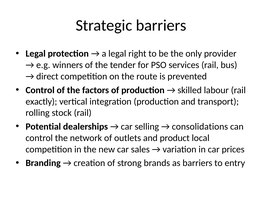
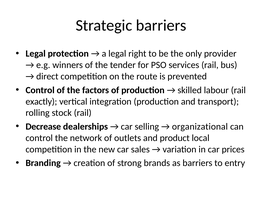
Potential: Potential -> Decrease
consolidations: consolidations -> organizational
